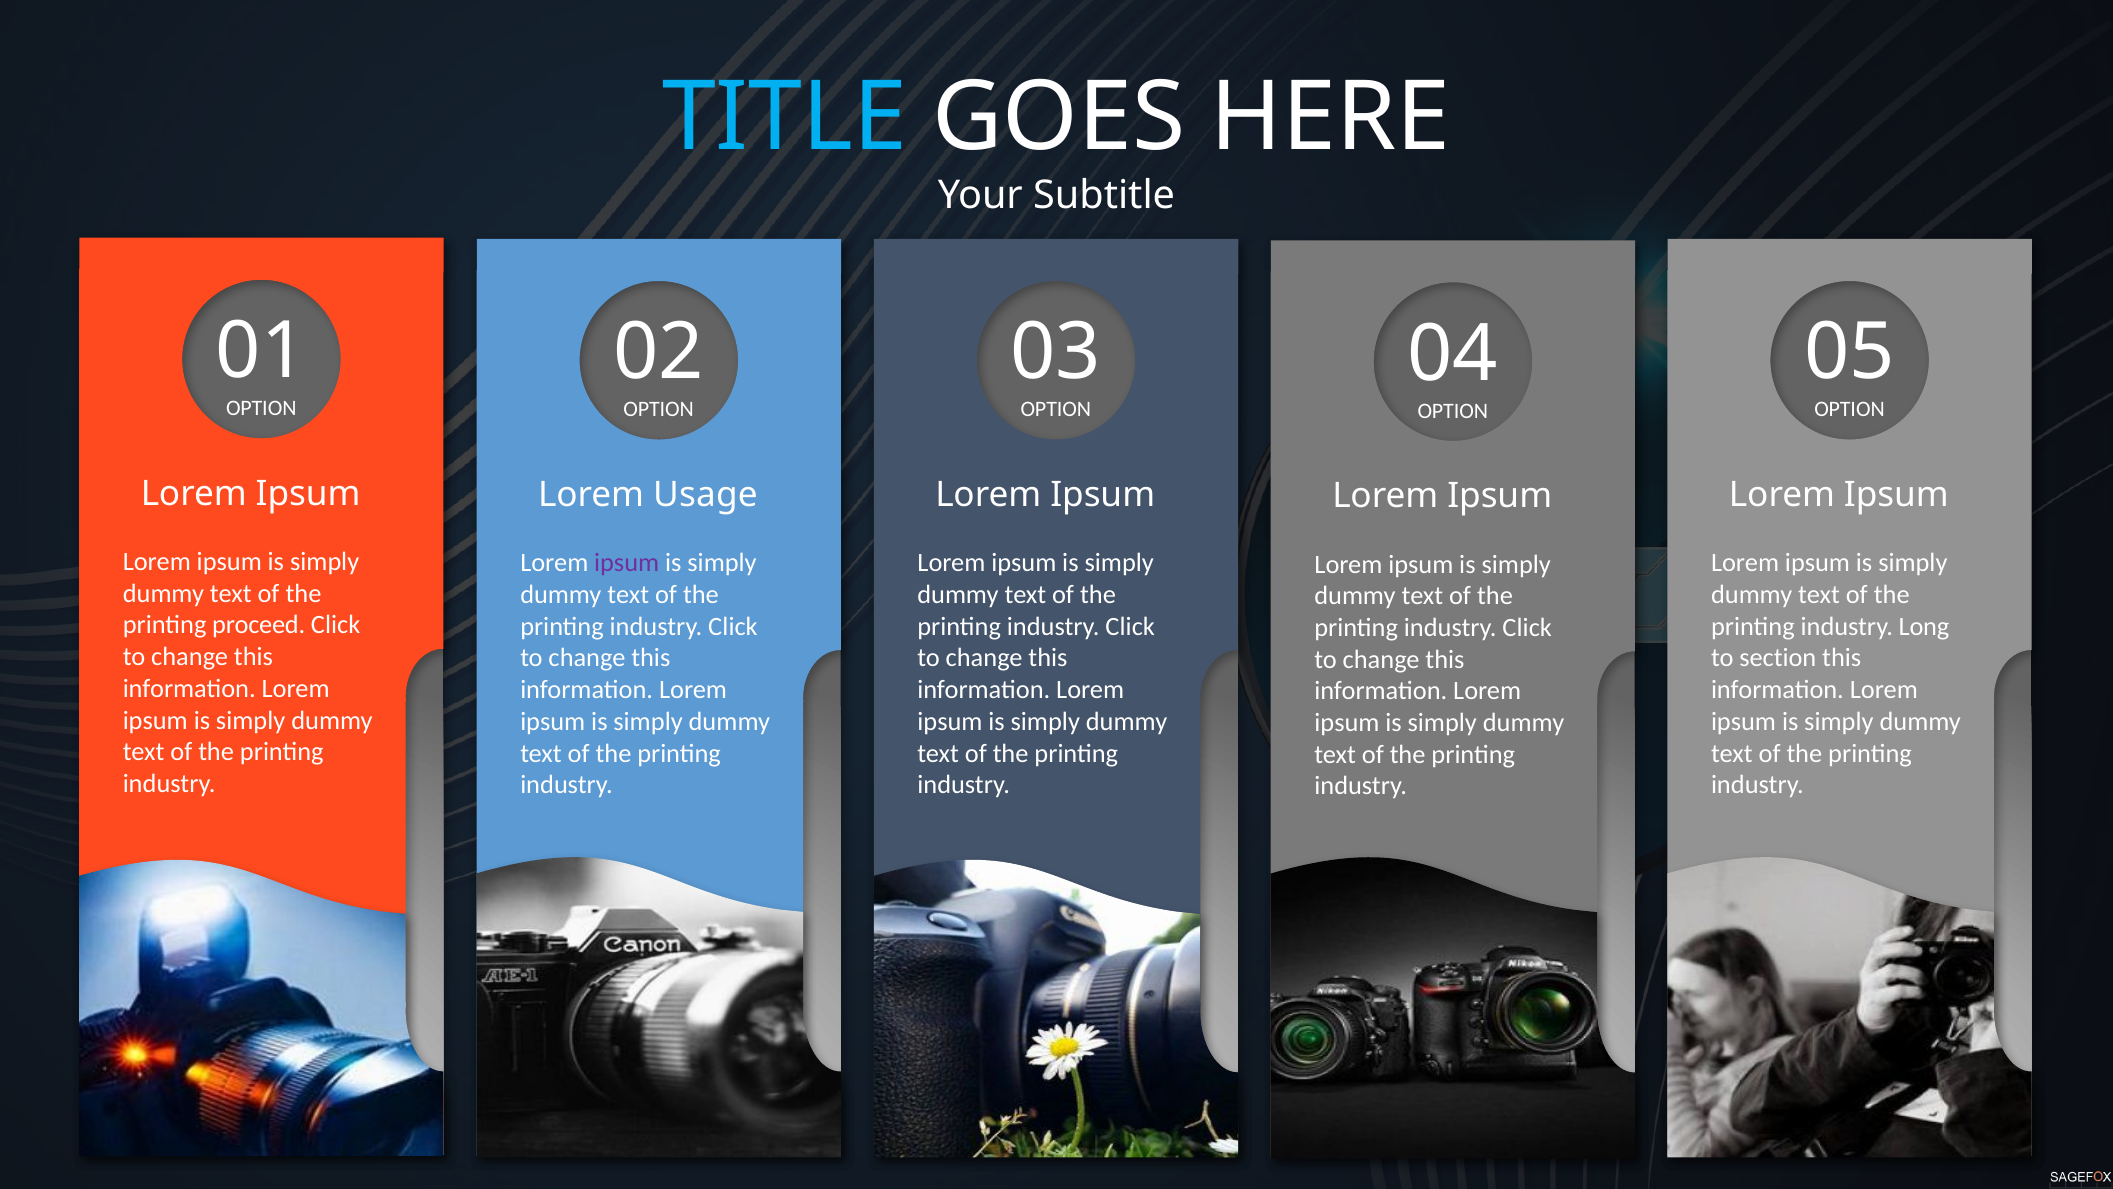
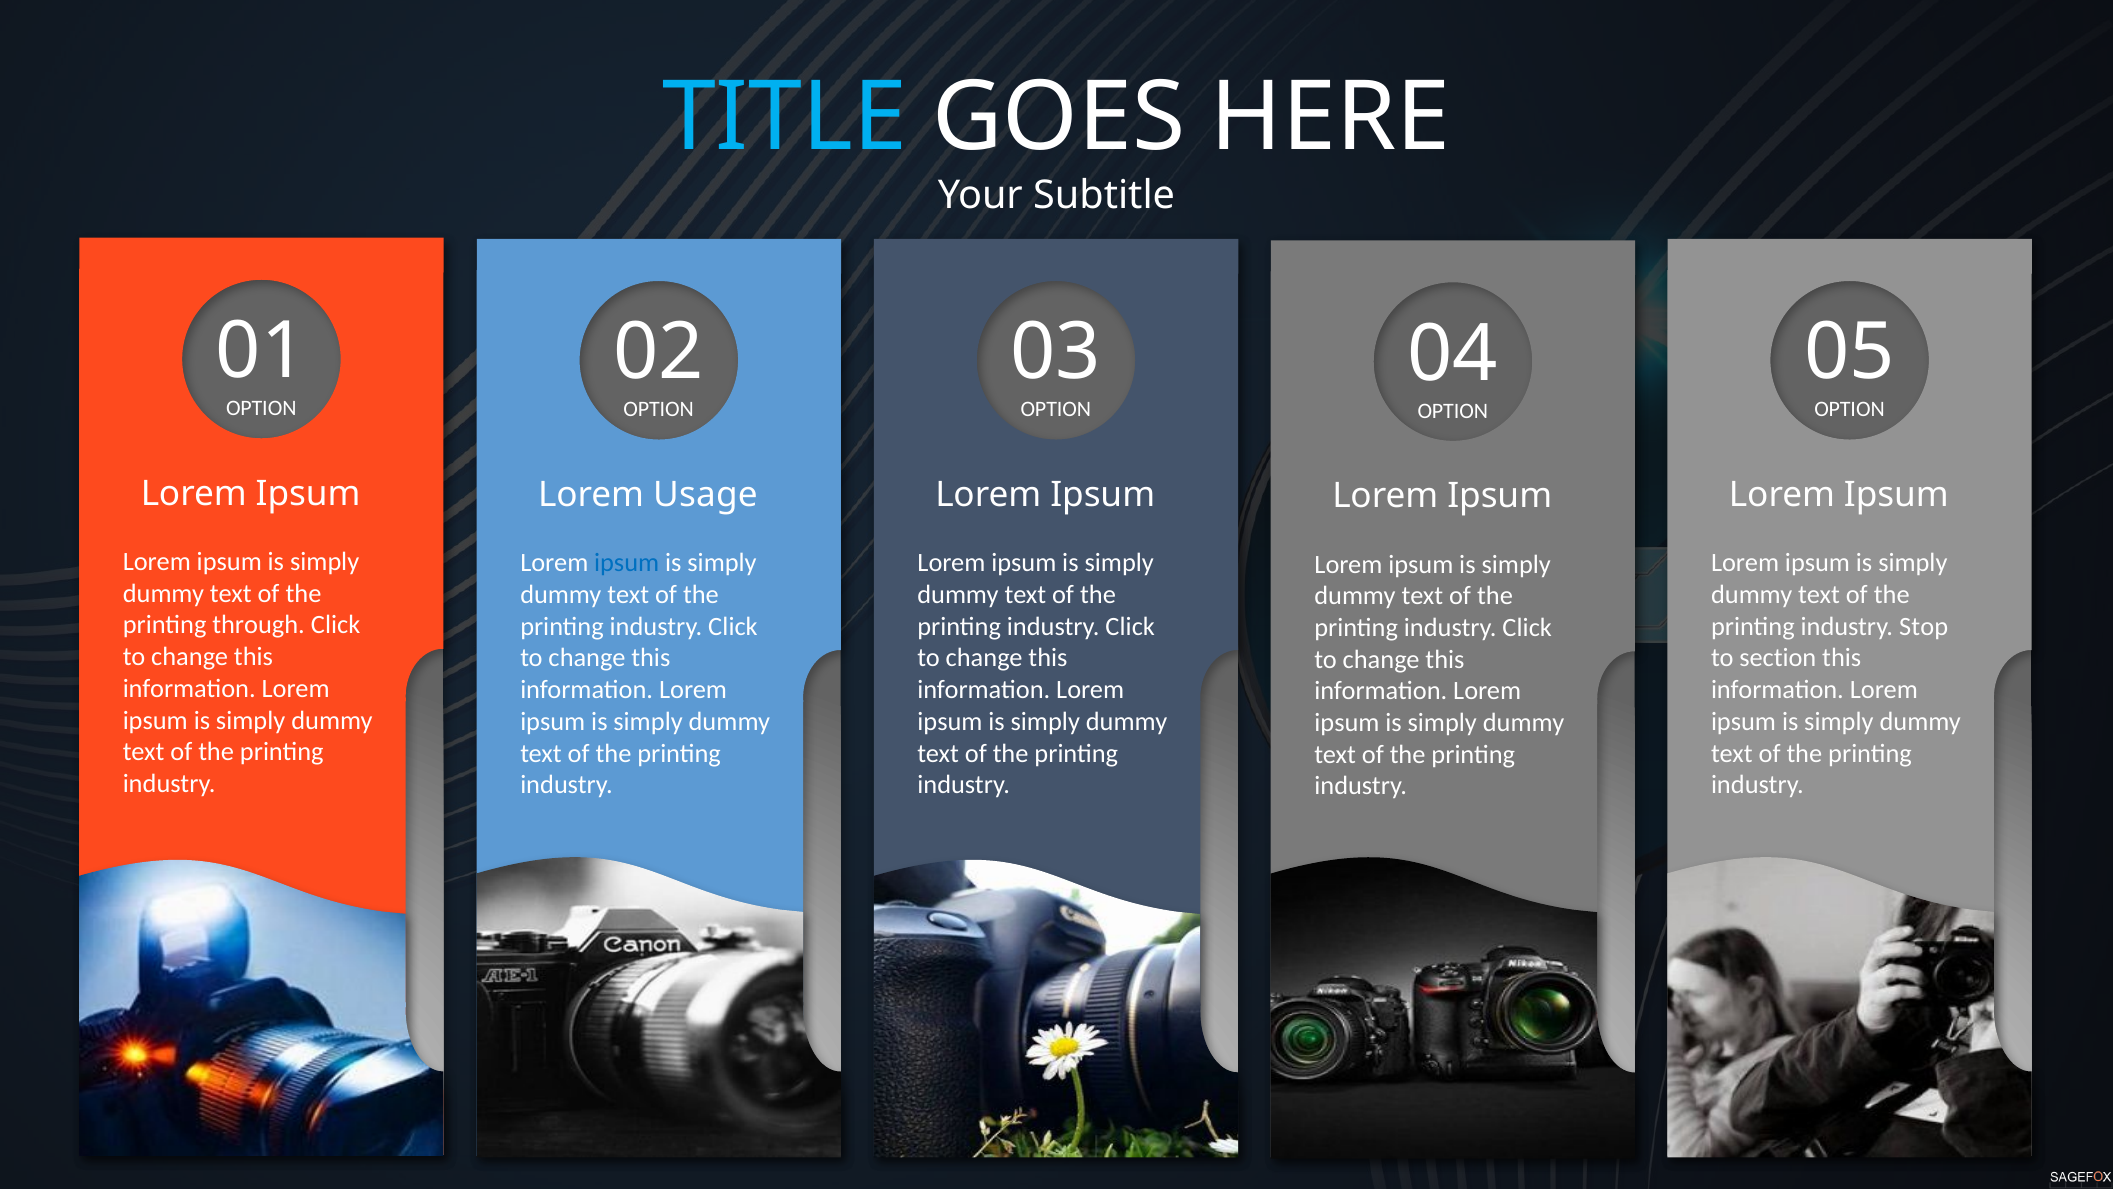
ipsum at (627, 563) colour: purple -> blue
proceed: proceed -> through
Long: Long -> Stop
